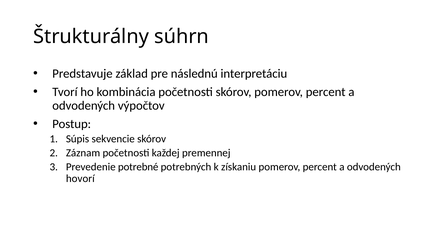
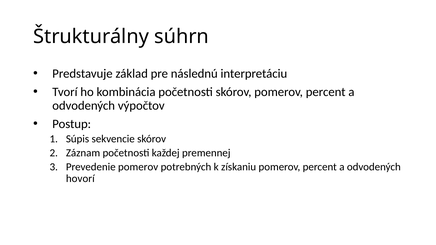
Prevedenie potrebné: potrebné -> pomerov
